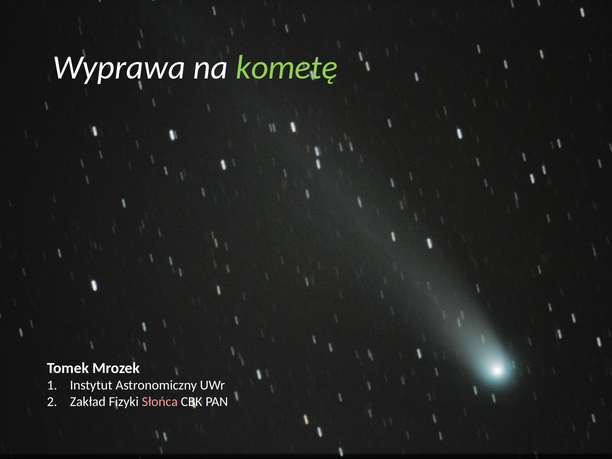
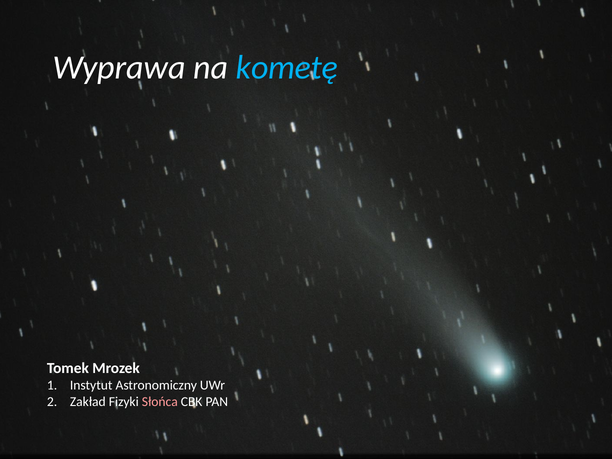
kometę colour: light green -> light blue
